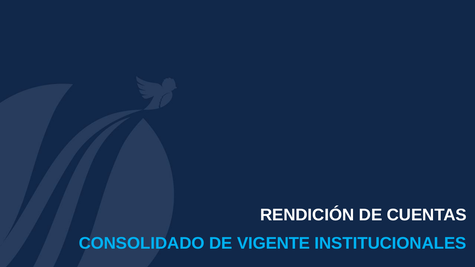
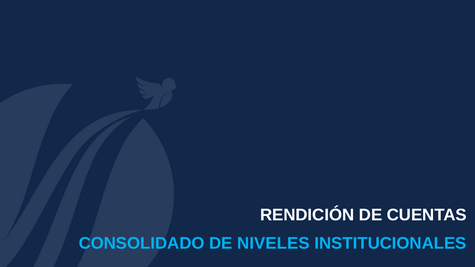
VIGENTE: VIGENTE -> NIVELES
